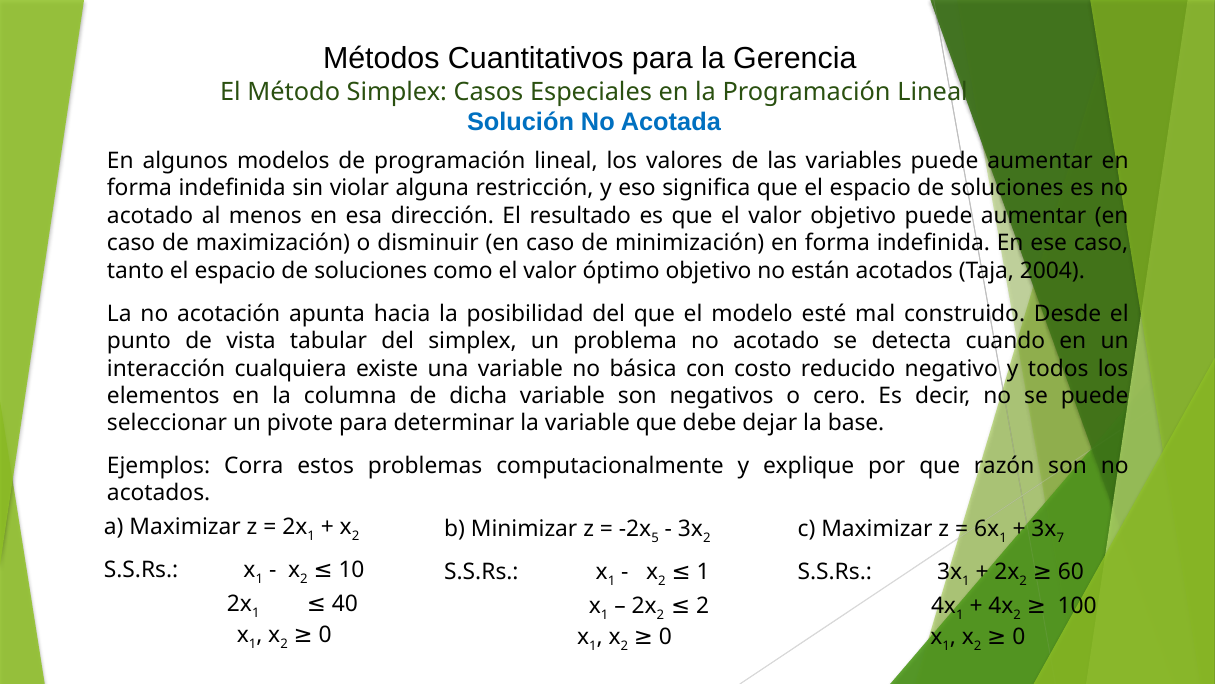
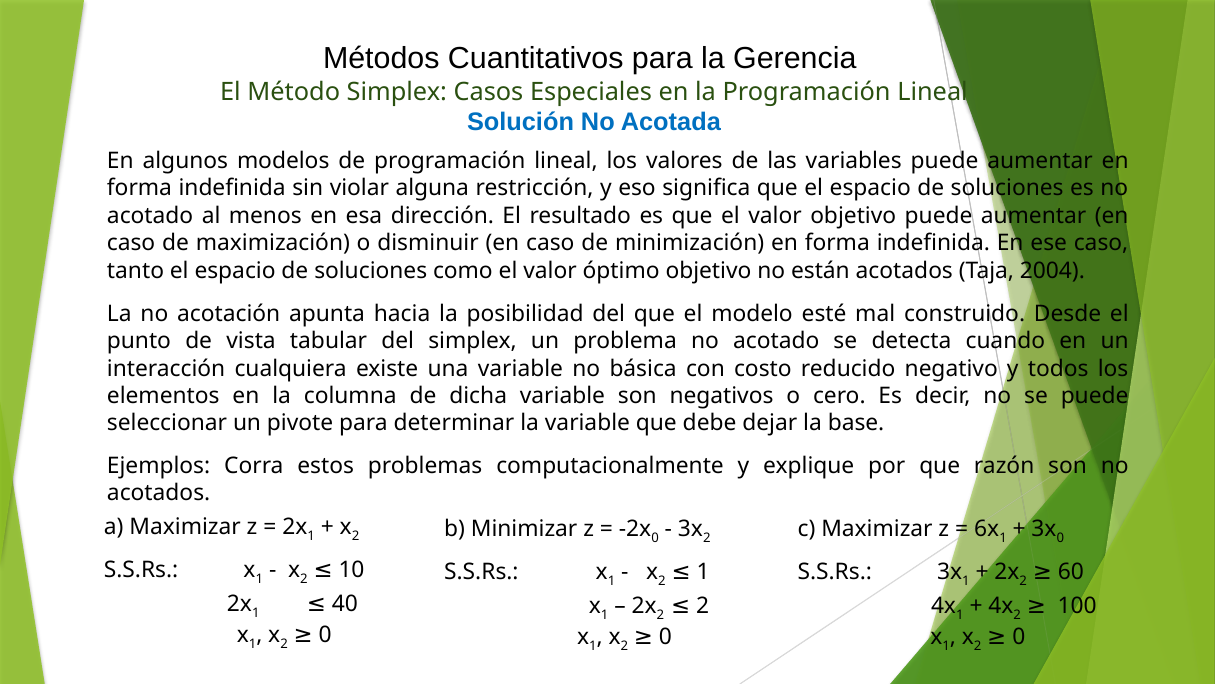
5 at (655, 537): 5 -> 0
7 at (1060, 537): 7 -> 0
